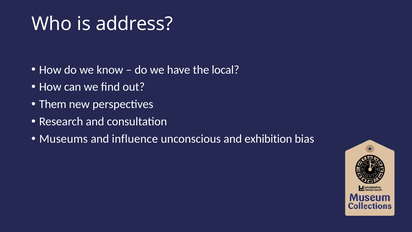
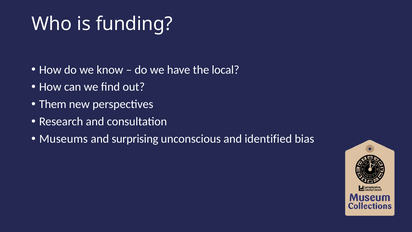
address: address -> funding
influence: influence -> surprising
exhibition: exhibition -> identified
